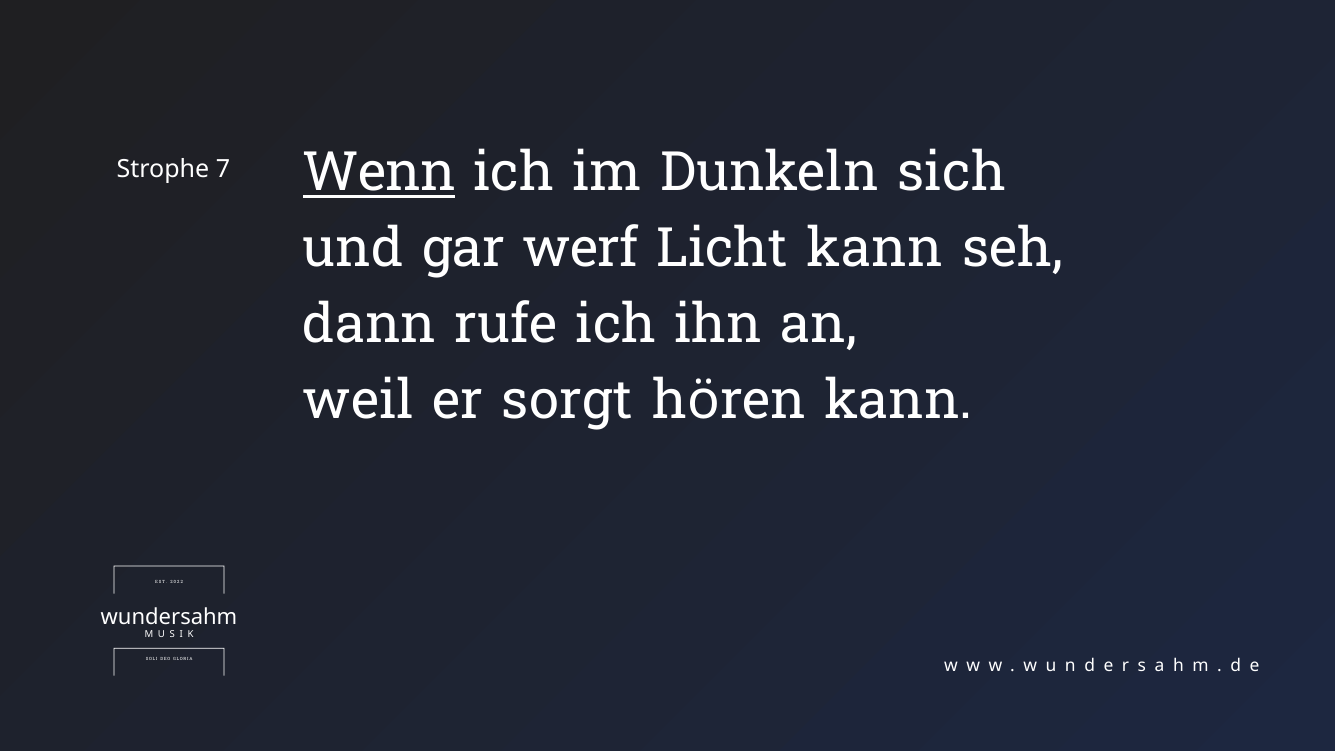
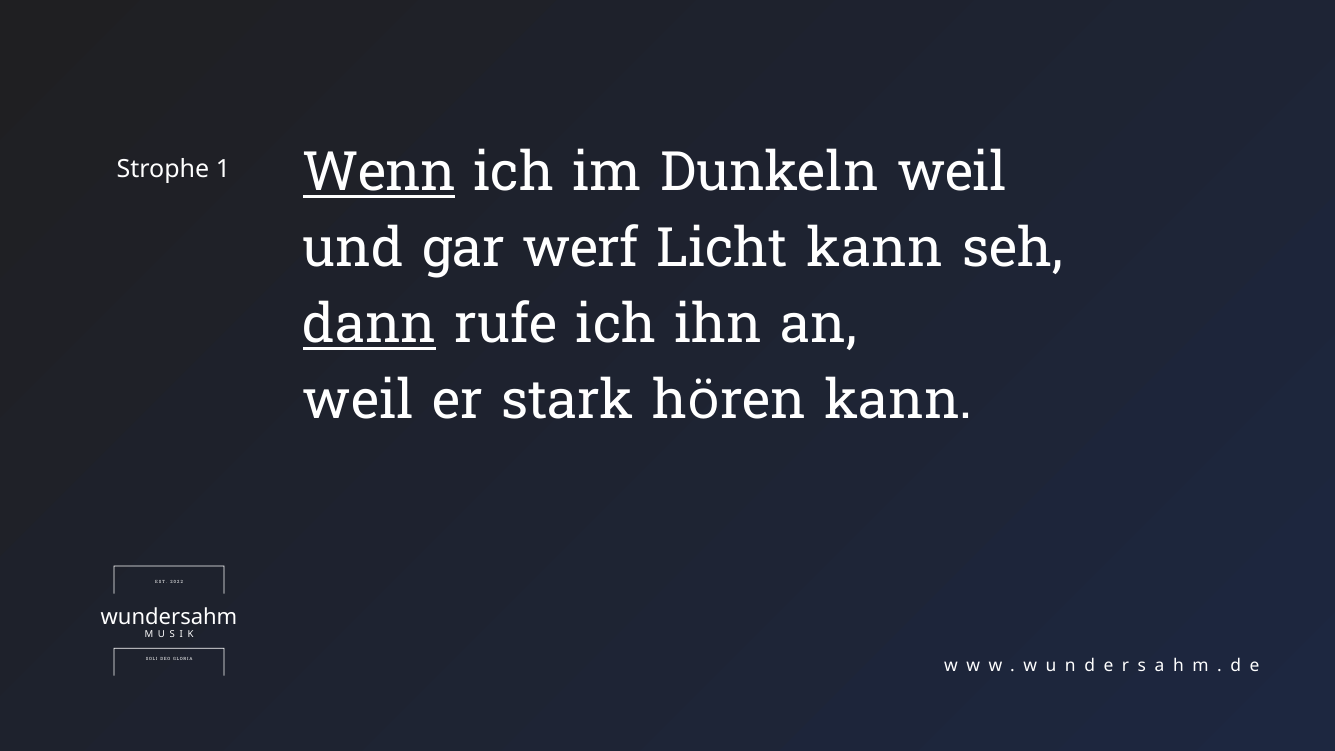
Dunkeln sich: sich -> weil
7: 7 -> 1
dann underline: none -> present
sorgt: sorgt -> stark
